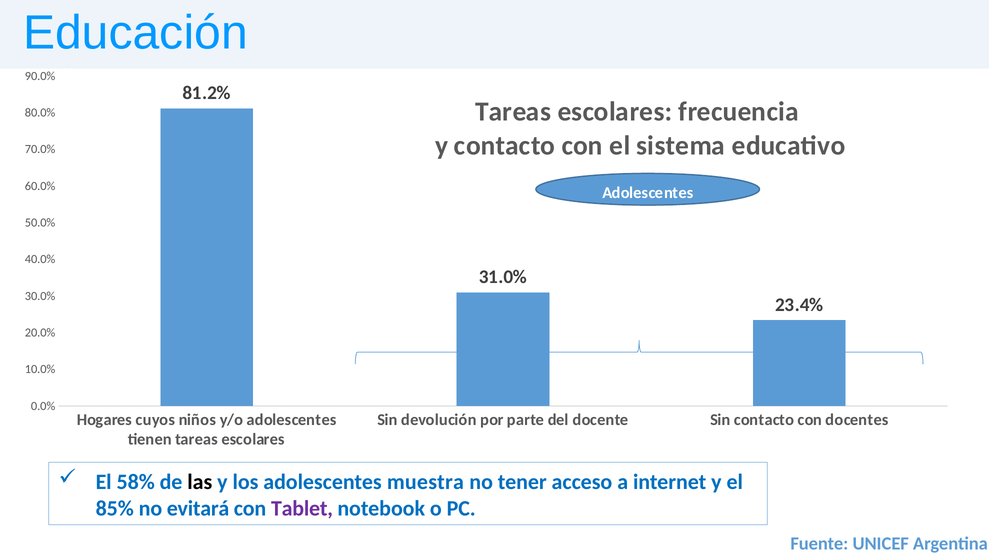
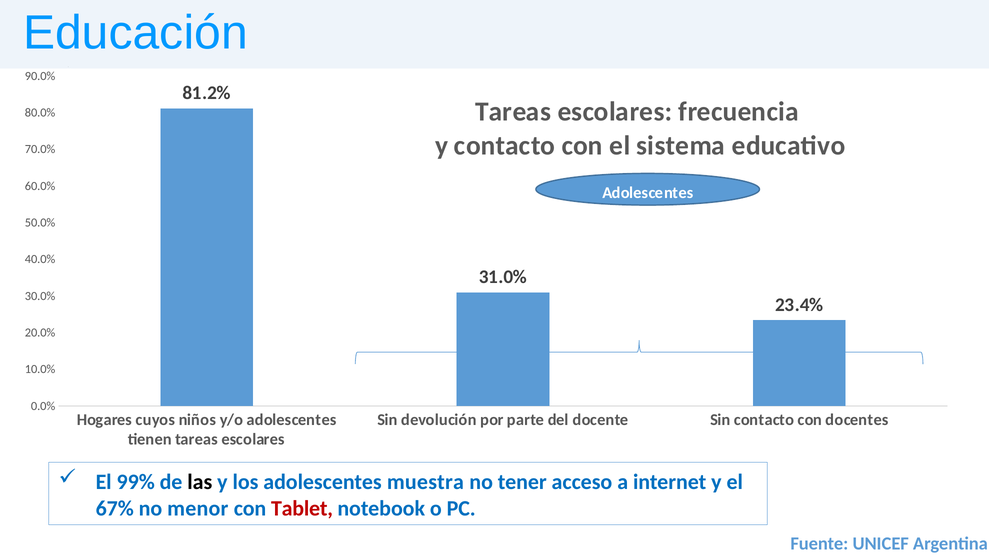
58%: 58% -> 99%
85%: 85% -> 67%
evitará: evitará -> menor
Tablet colour: purple -> red
